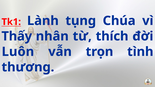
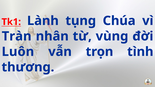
Thấy: Thấy -> Tràn
thích: thích -> vùng
